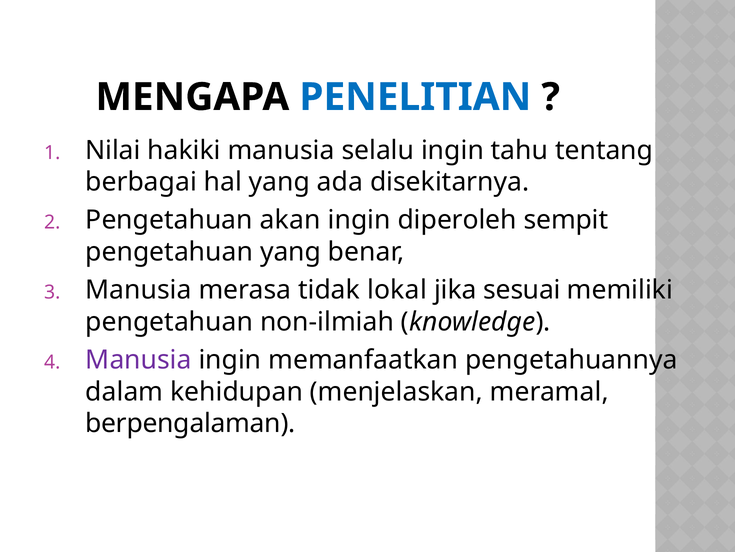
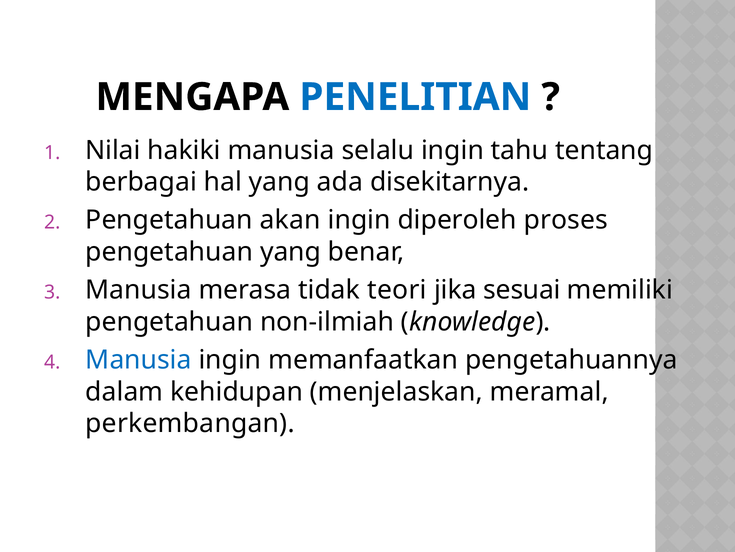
sempit: sempit -> proses
lokal: lokal -> teori
Manusia at (139, 359) colour: purple -> blue
berpengalaman: berpengalaman -> perkembangan
